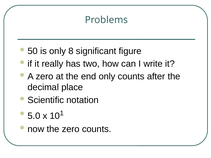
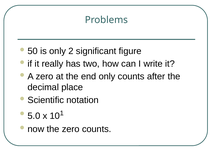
8: 8 -> 2
